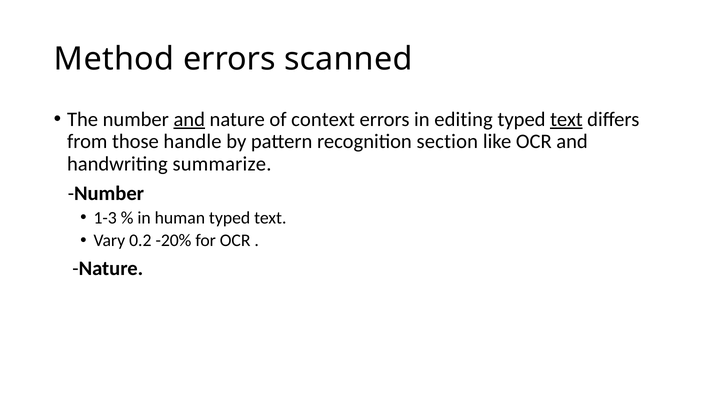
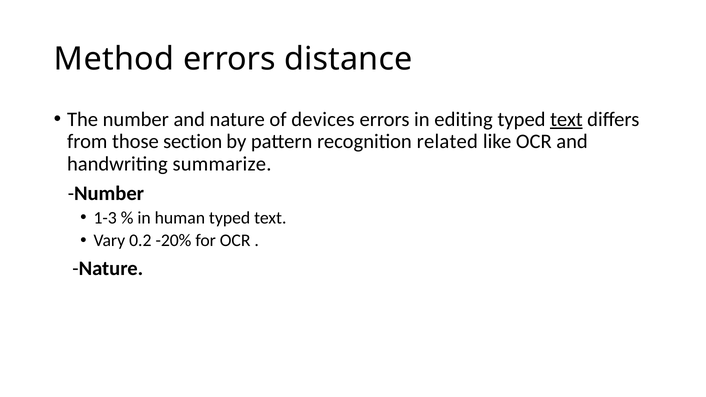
scanned: scanned -> distance
and at (189, 119) underline: present -> none
context: context -> devices
handle: handle -> section
section: section -> related
